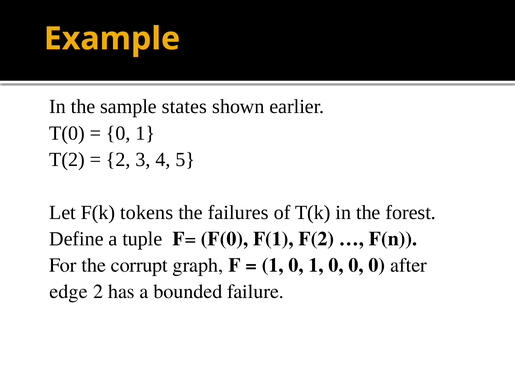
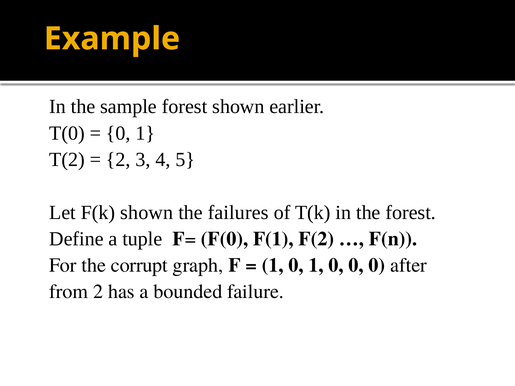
sample states: states -> forest
F(k tokens: tokens -> shown
edge: edge -> from
